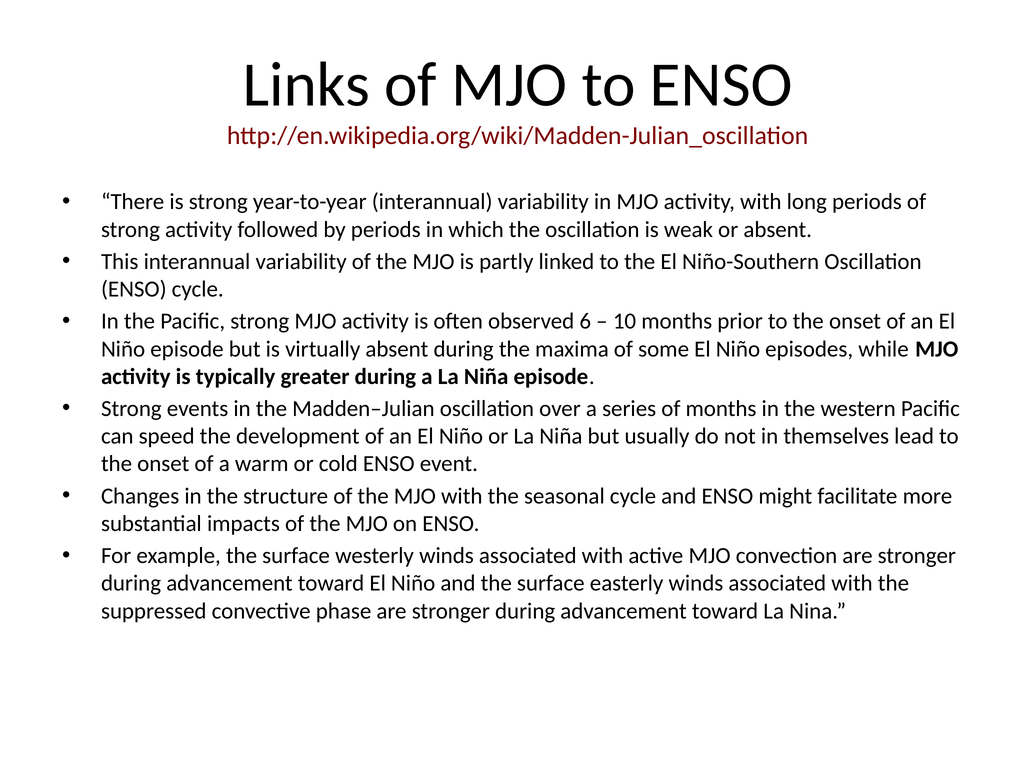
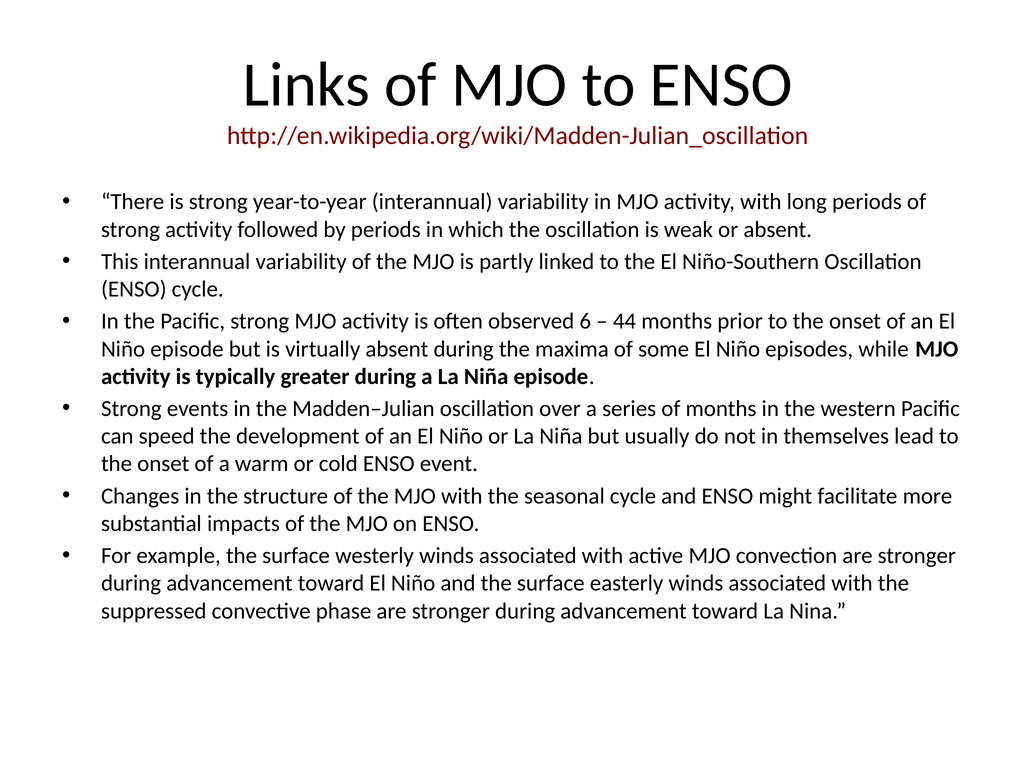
10: 10 -> 44
